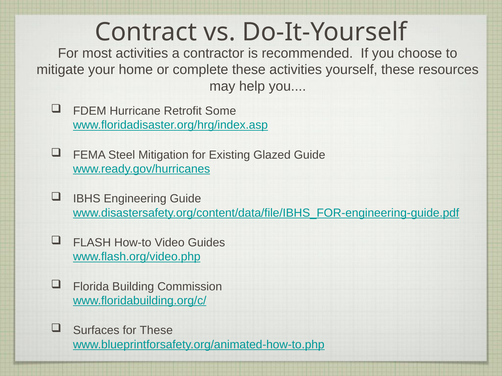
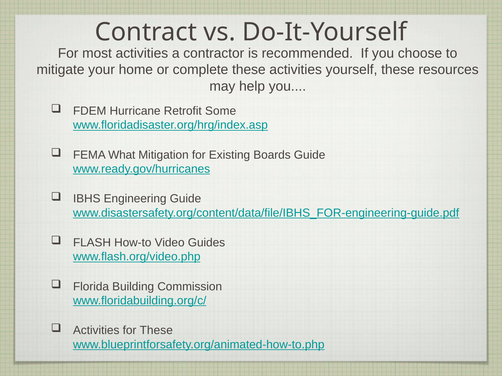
Steel: Steel -> What
Glazed: Glazed -> Boards
Surfaces at (96, 331): Surfaces -> Activities
